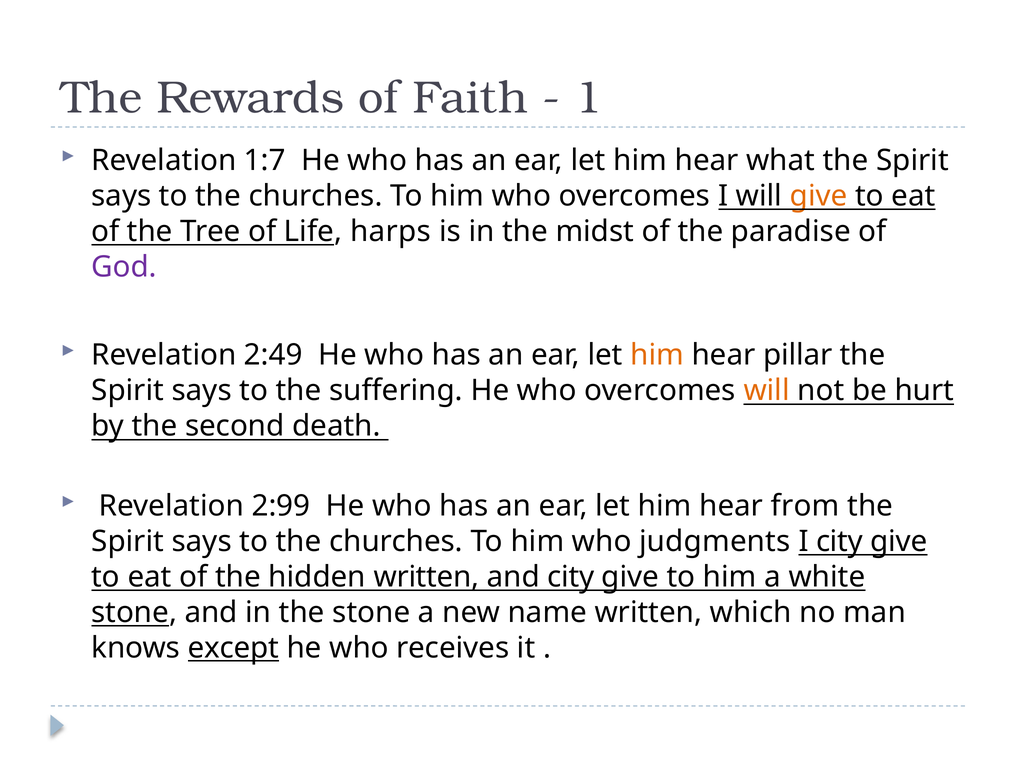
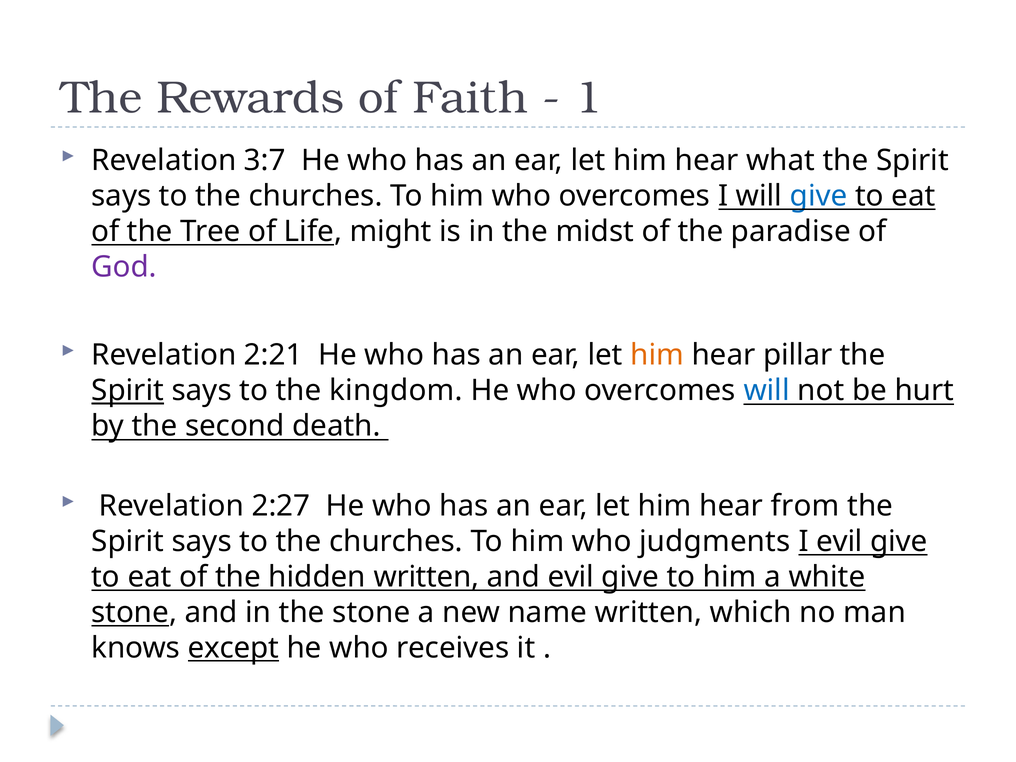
1:7: 1:7 -> 3:7
give at (819, 196) colour: orange -> blue
harps: harps -> might
2:49: 2:49 -> 2:21
Spirit at (128, 391) underline: none -> present
suffering: suffering -> kingdom
will at (767, 391) colour: orange -> blue
2:99: 2:99 -> 2:27
I city: city -> evil
and city: city -> evil
